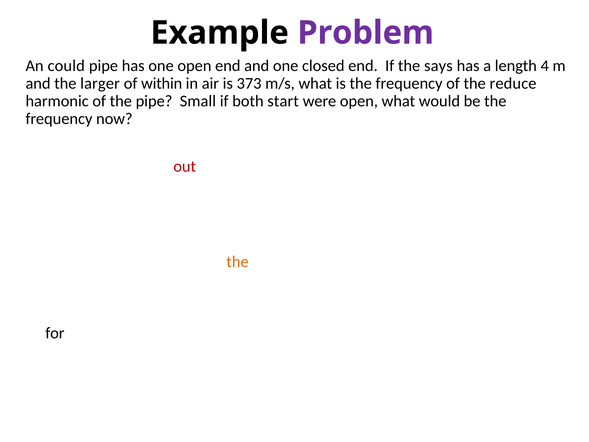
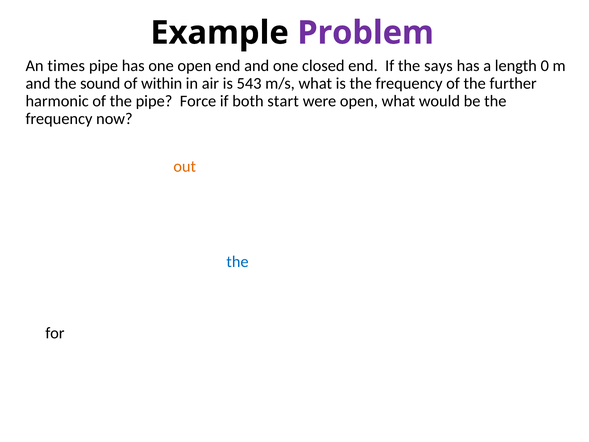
could: could -> times
4: 4 -> 0
larger: larger -> sound
373: 373 -> 543
reduce: reduce -> further
Small: Small -> Force
out colour: red -> orange
the at (238, 262) colour: orange -> blue
